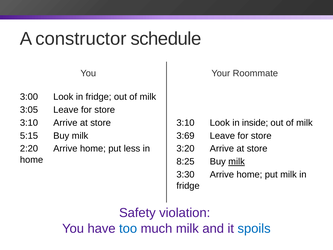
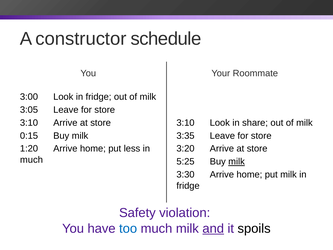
inside: inside -> share
5:15: 5:15 -> 0:15
3:69: 3:69 -> 3:35
2:20: 2:20 -> 1:20
home at (32, 160): home -> much
8:25: 8:25 -> 5:25
and underline: none -> present
spoils colour: blue -> black
